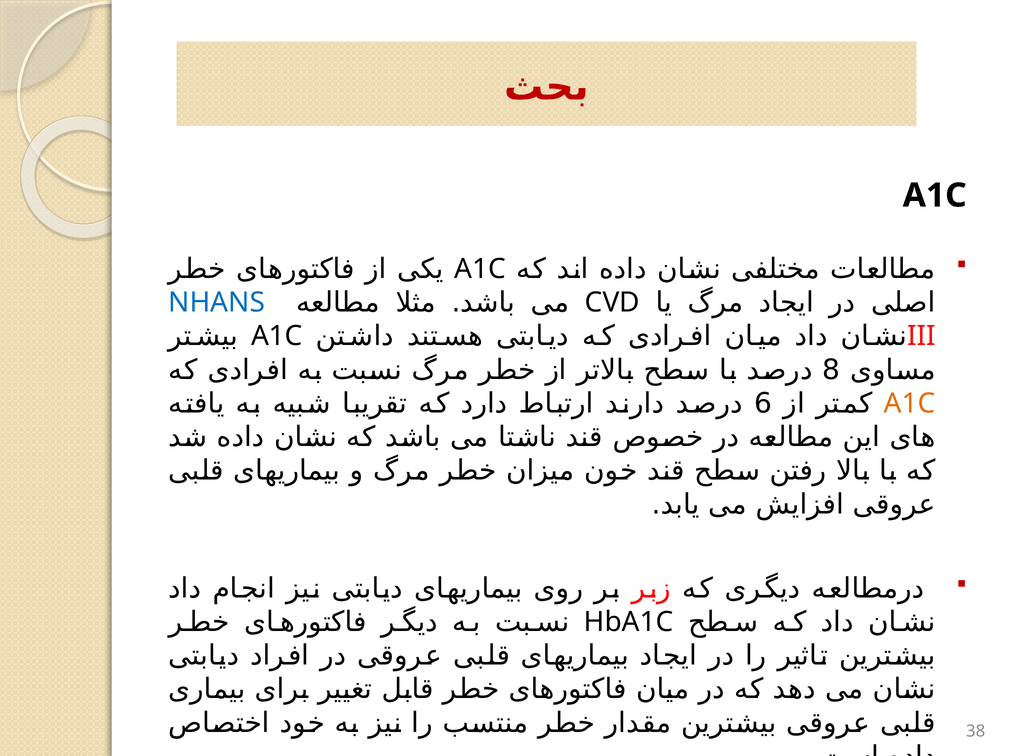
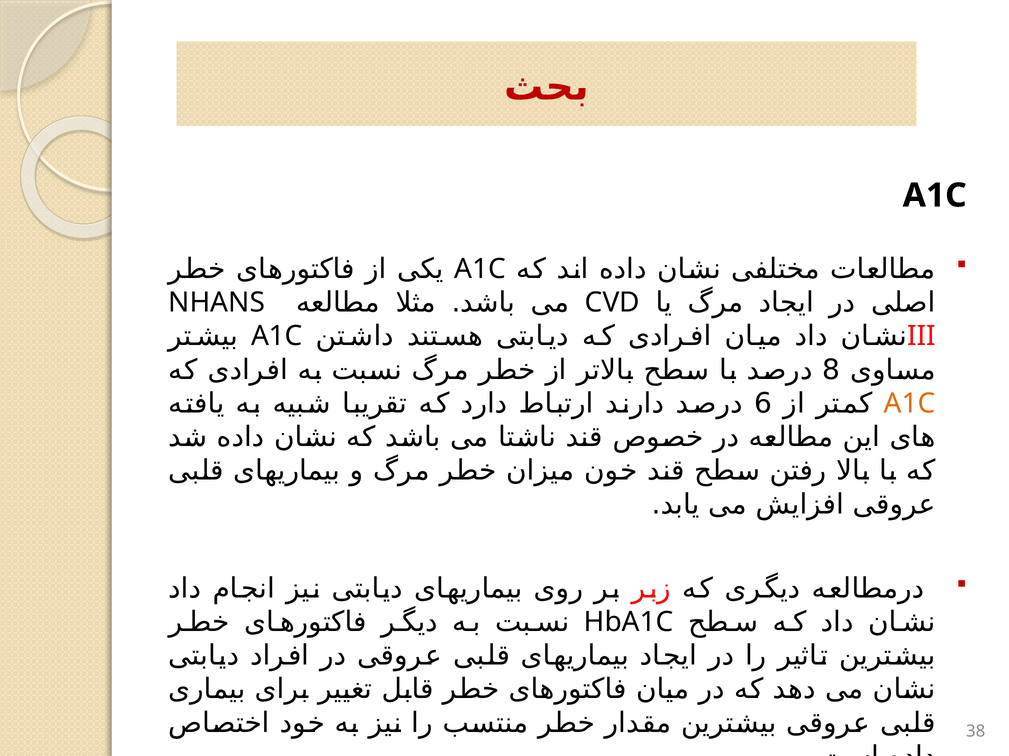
NHANS colour: blue -> black
